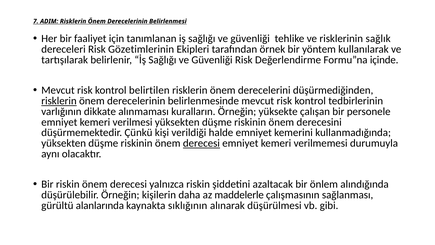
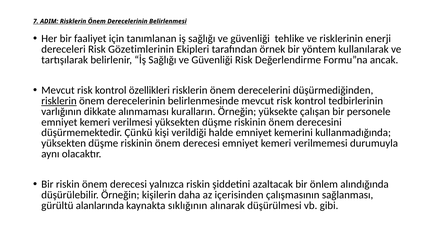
sağlık: sağlık -> enerji
içinde: içinde -> ancak
belirtilen: belirtilen -> özellikleri
derecesi at (201, 143) underline: present -> none
maddelerle: maddelerle -> içerisinden
